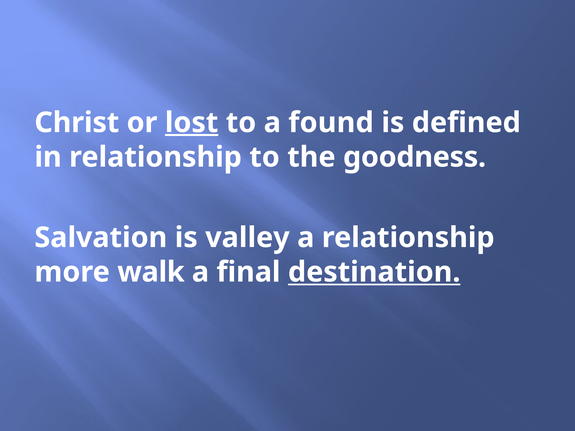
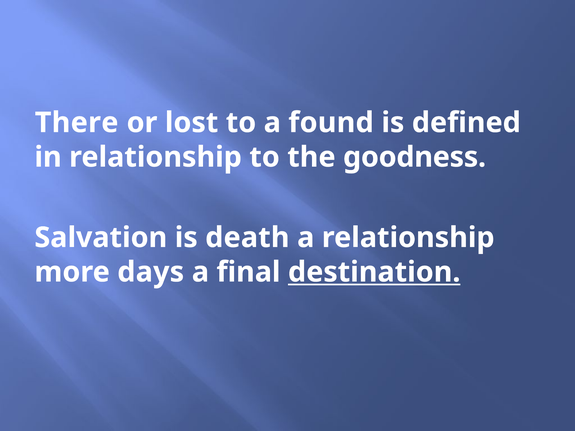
Christ: Christ -> There
lost underline: present -> none
valley: valley -> death
walk: walk -> days
